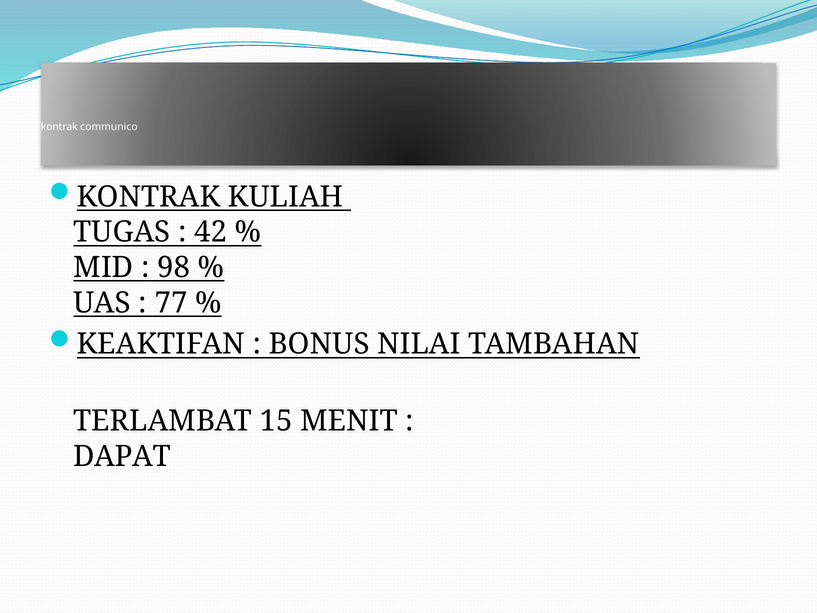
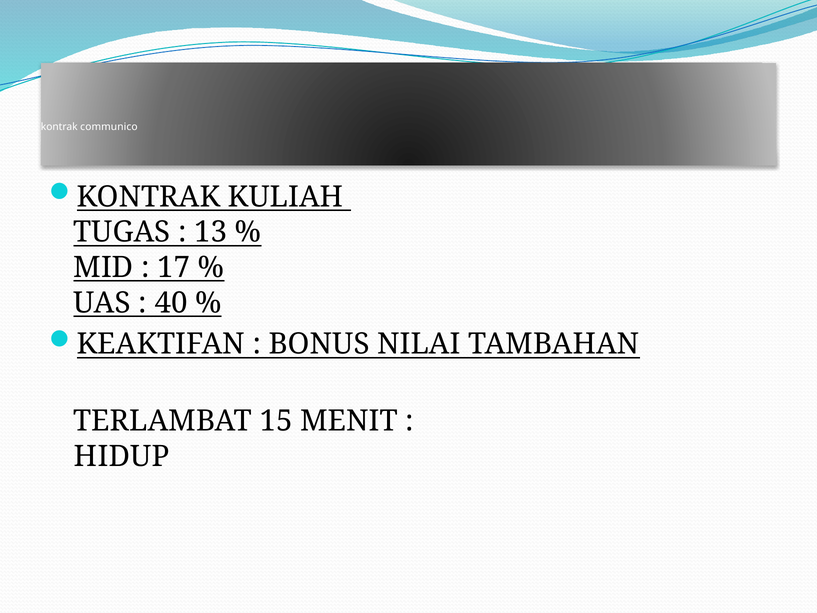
42: 42 -> 13
98: 98 -> 17
77: 77 -> 40
DAPAT: DAPAT -> HIDUP
